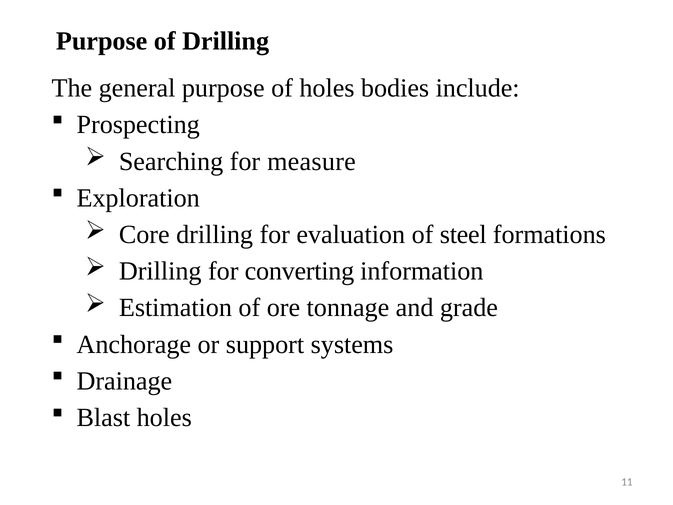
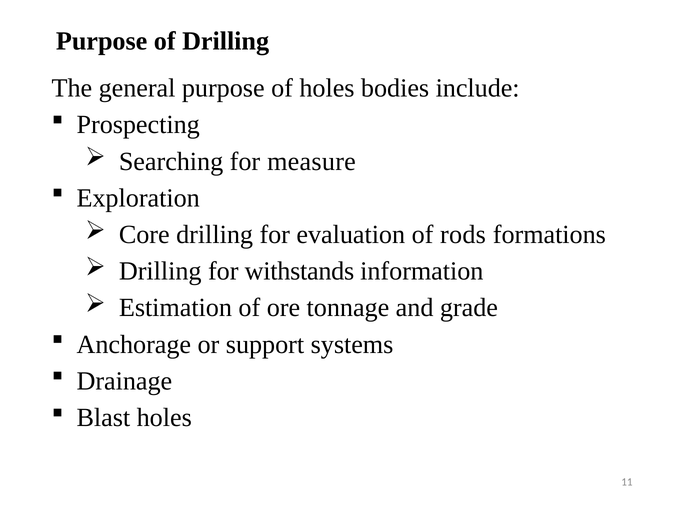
steel: steel -> rods
converting: converting -> withstands
